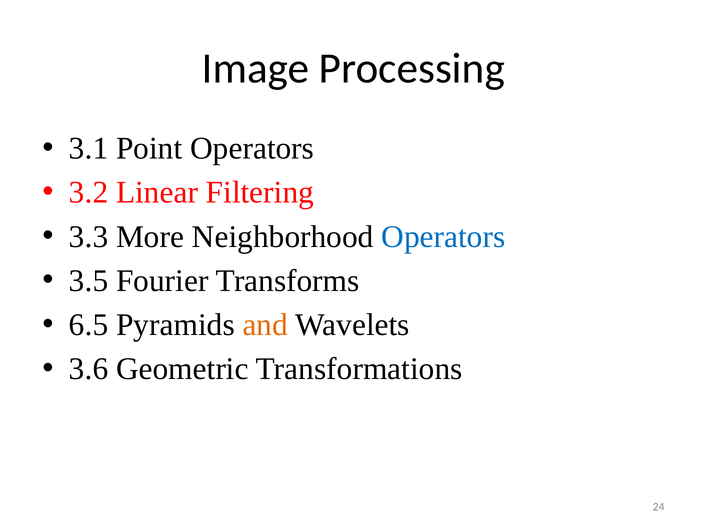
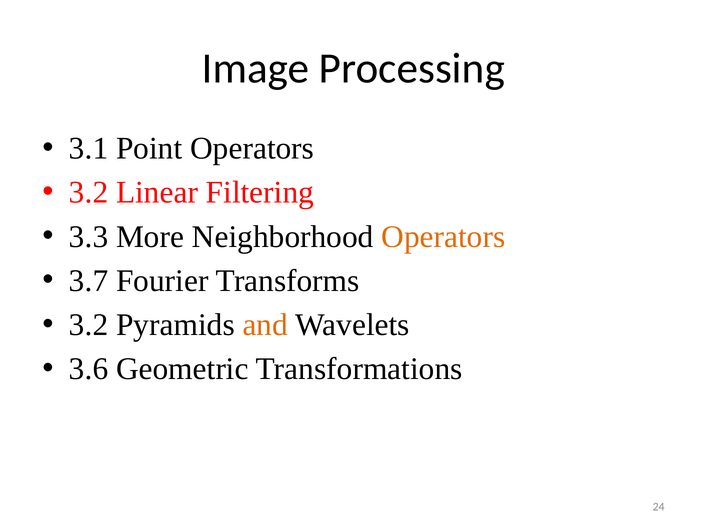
Operators at (443, 236) colour: blue -> orange
3.5: 3.5 -> 3.7
6.5 at (89, 324): 6.5 -> 3.2
